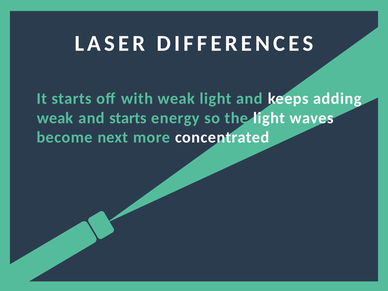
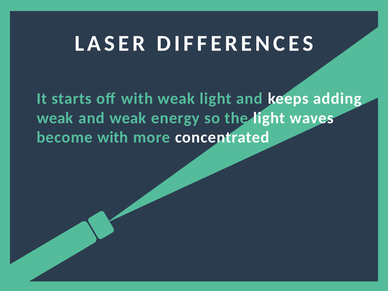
and starts: starts -> weak
become next: next -> with
